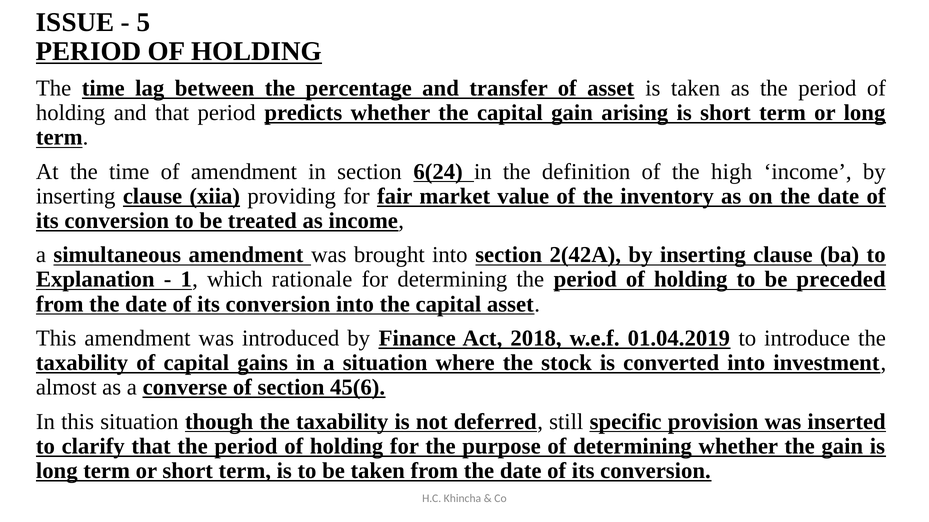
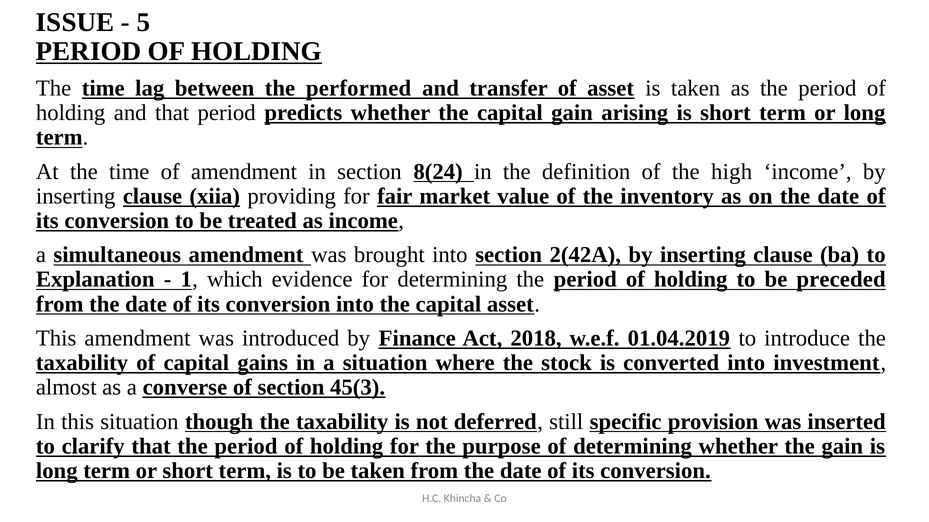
percentage: percentage -> performed
6(24: 6(24 -> 8(24
rationale: rationale -> evidence
45(6: 45(6 -> 45(3
